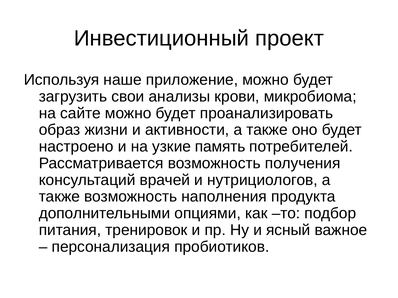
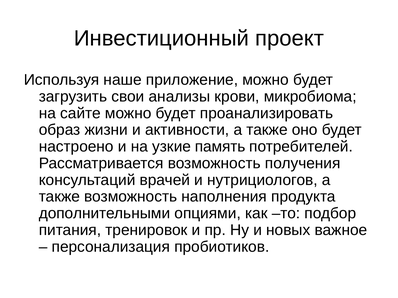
ясный: ясный -> новых
